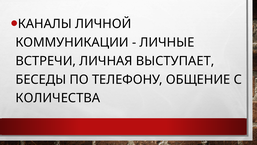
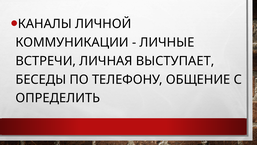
КОЛИЧЕСТВА: КОЛИЧЕСТВА -> ОПРЕДЕЛИТЬ
